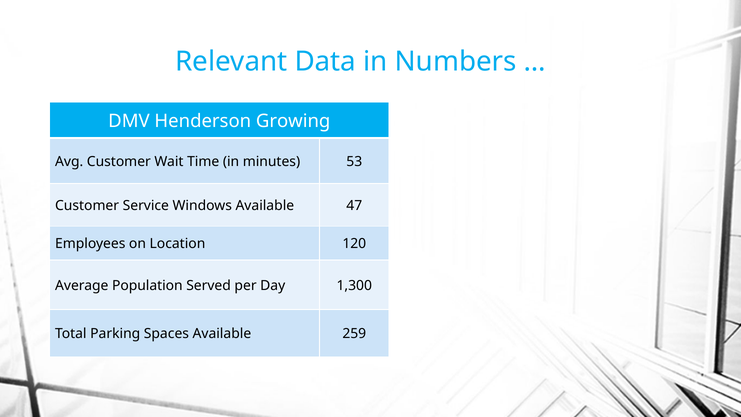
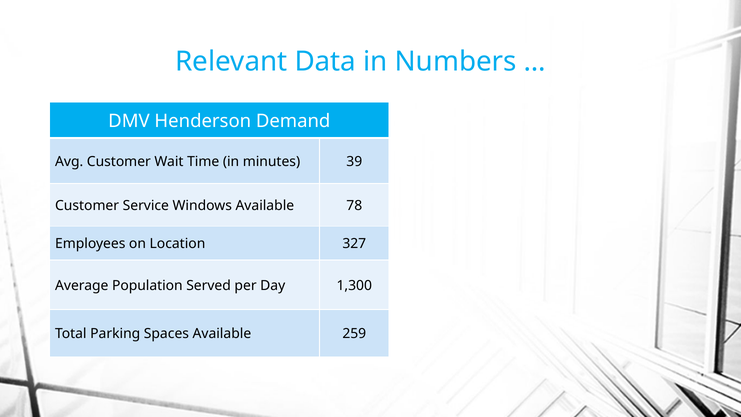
Growing: Growing -> Demand
53: 53 -> 39
47: 47 -> 78
120: 120 -> 327
